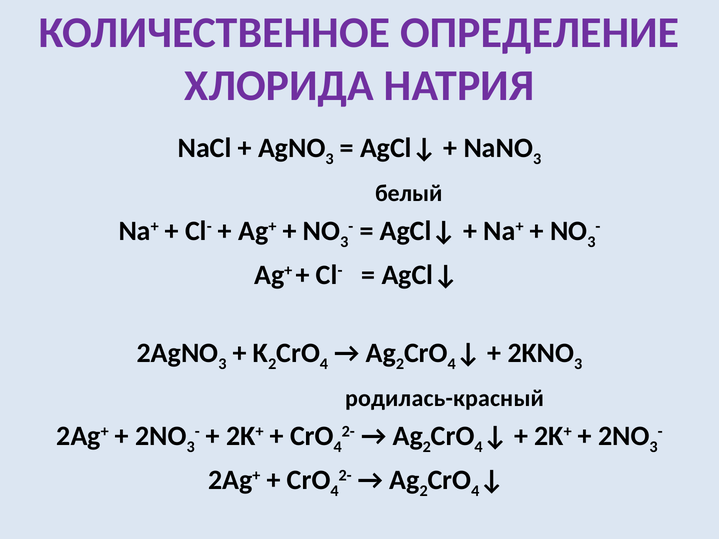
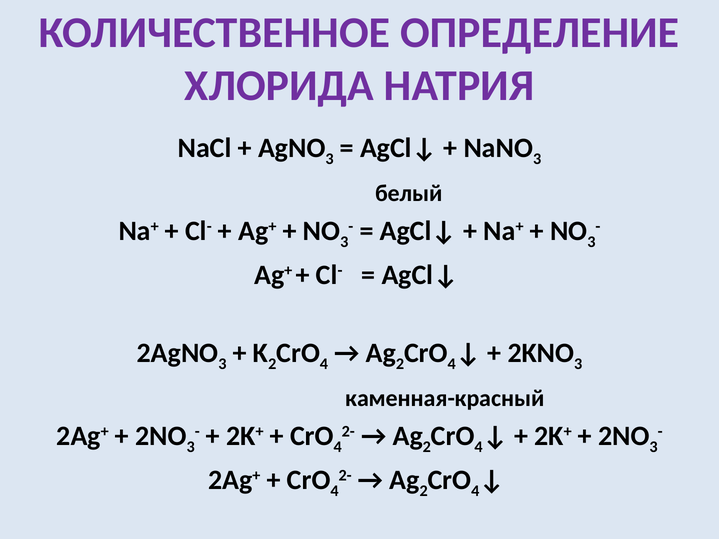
родилась-красный: родилась-красный -> каменная-красный
